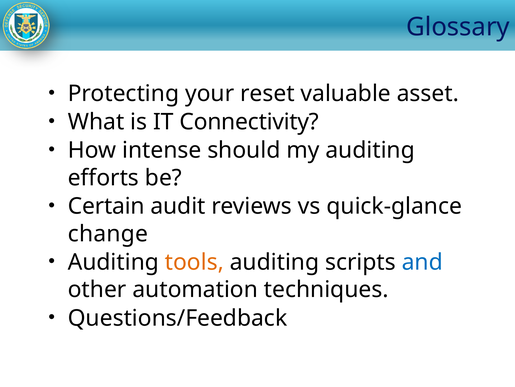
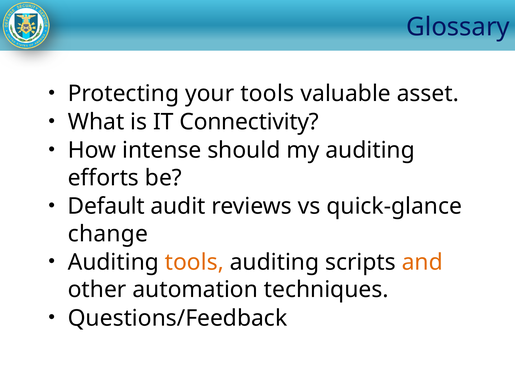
your reset: reset -> tools
Certain: Certain -> Default
and colour: blue -> orange
